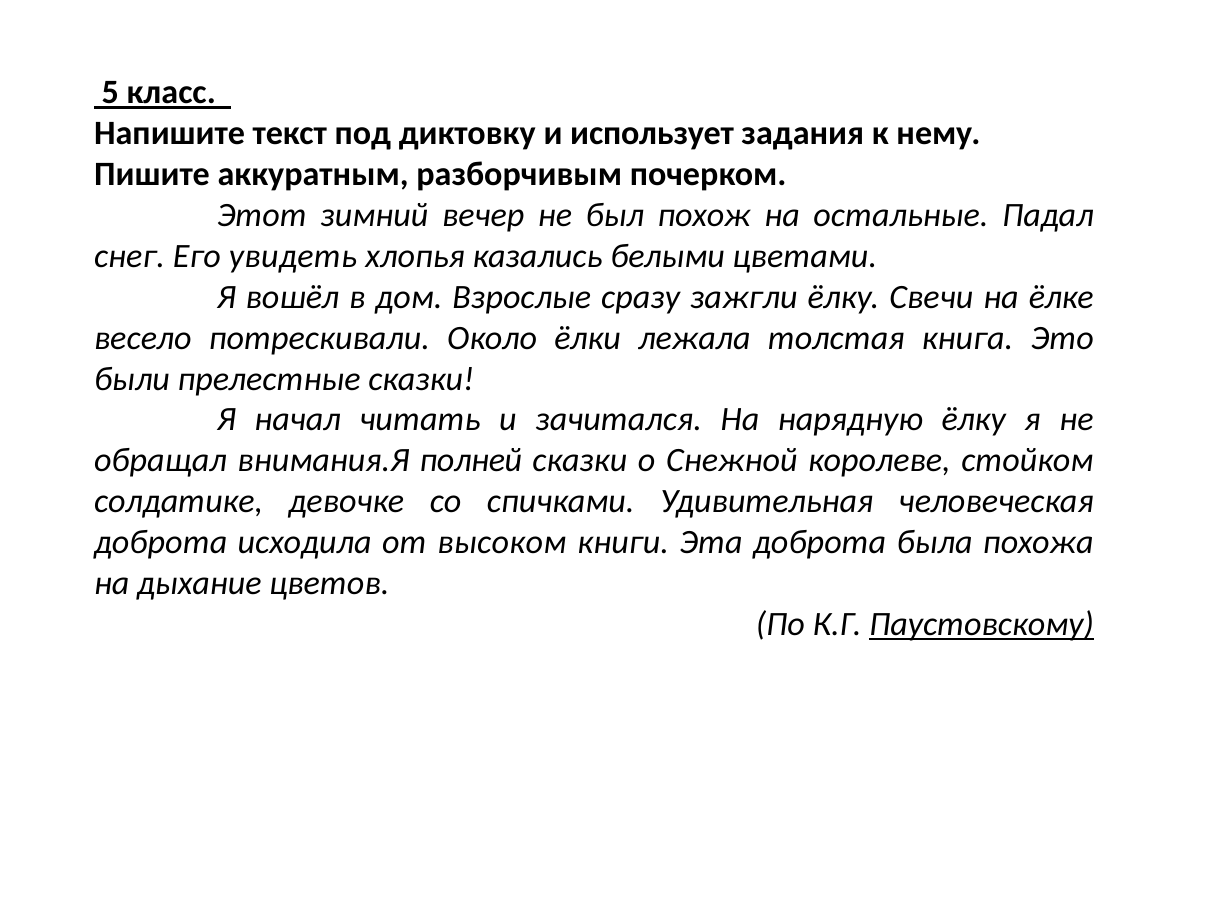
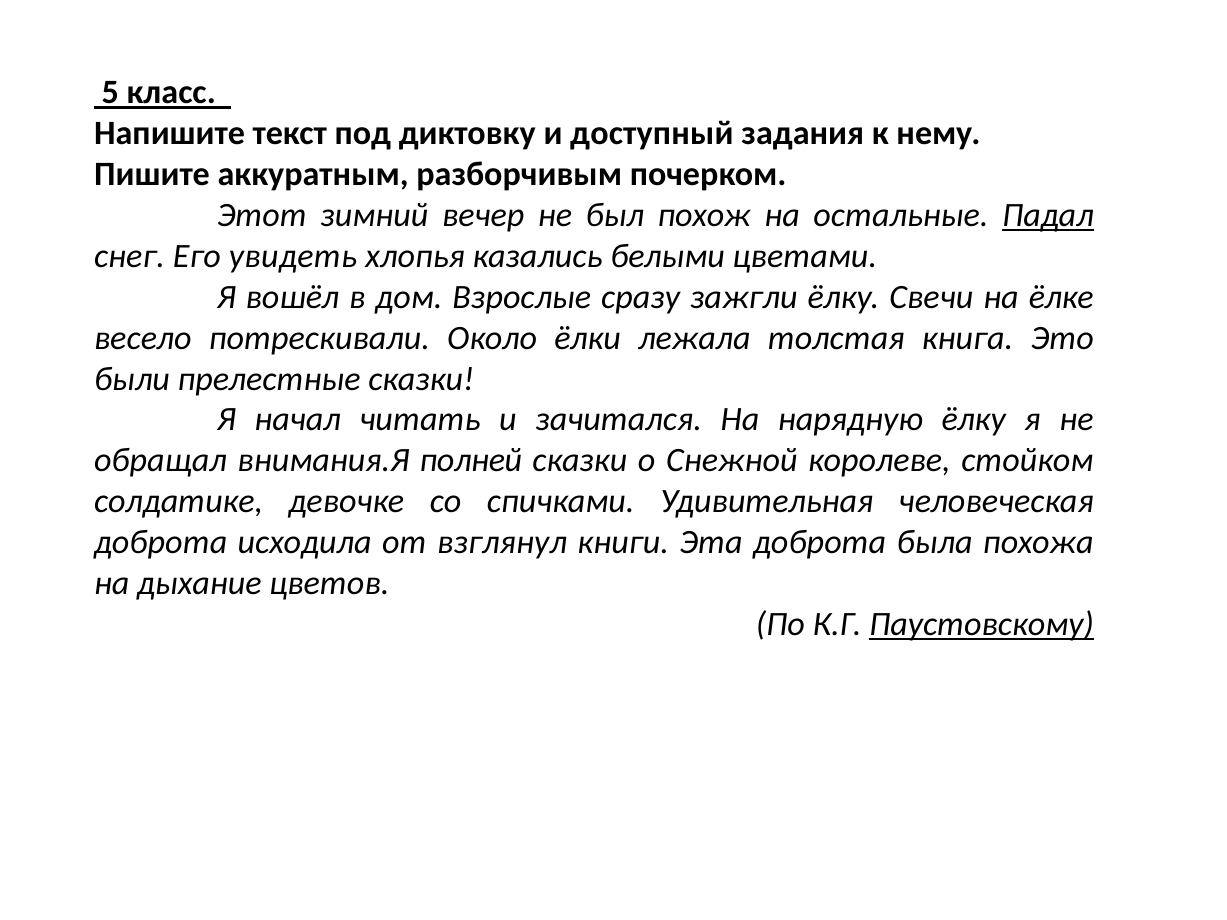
использует: использует -> доступный
Падал underline: none -> present
высоком: высоком -> взглянул
